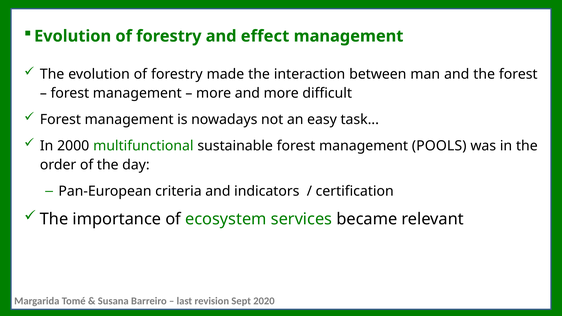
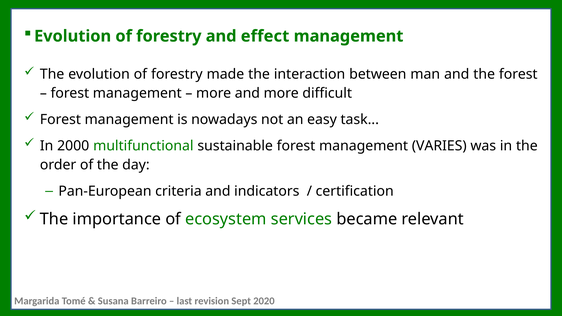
POOLS: POOLS -> VARIES
